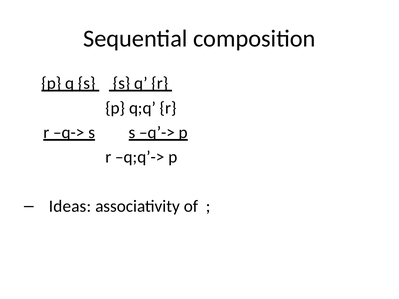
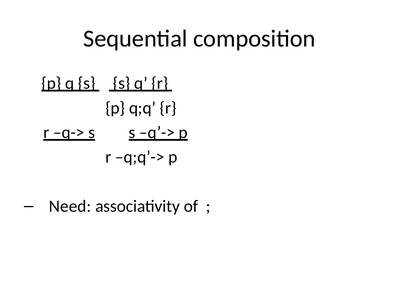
Ideas: Ideas -> Need
